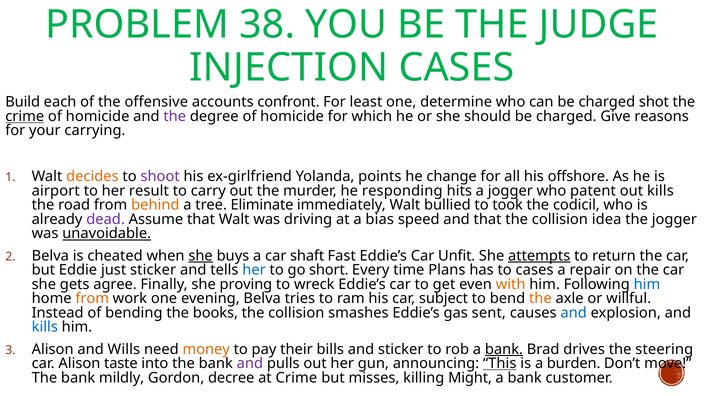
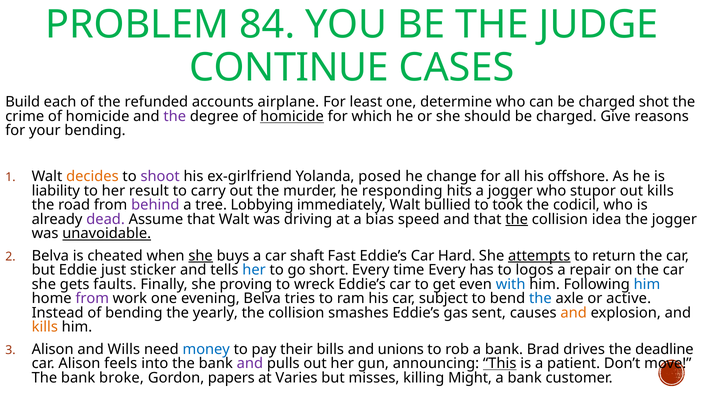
38: 38 -> 84
INJECTION: INJECTION -> CONTINUE
offensive: offensive -> refunded
confront: confront -> airplane
crime at (25, 116) underline: present -> none
homicide at (292, 116) underline: none -> present
your carrying: carrying -> bending
points: points -> posed
airport: airport -> liability
patent: patent -> stupor
behind colour: orange -> purple
Eliminate: Eliminate -> Lobbying
the at (517, 219) underline: none -> present
Unfit: Unfit -> Hard
time Plans: Plans -> Every
to cases: cases -> logos
agree: agree -> faults
with colour: orange -> blue
from at (92, 299) colour: orange -> purple
the at (540, 299) colour: orange -> blue
willful: willful -> active
books: books -> yearly
and at (574, 313) colour: blue -> orange
kills at (45, 327) colour: blue -> orange
money colour: orange -> blue
and sticker: sticker -> unions
bank at (504, 349) underline: present -> none
steering: steering -> deadline
taste: taste -> feels
burden: burden -> patient
mildly: mildly -> broke
decree: decree -> papers
at Crime: Crime -> Varies
